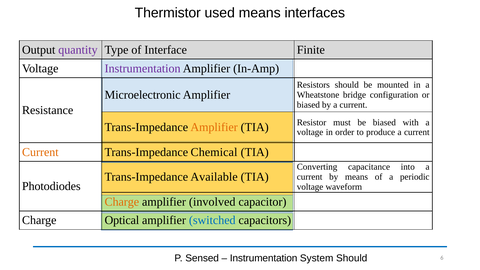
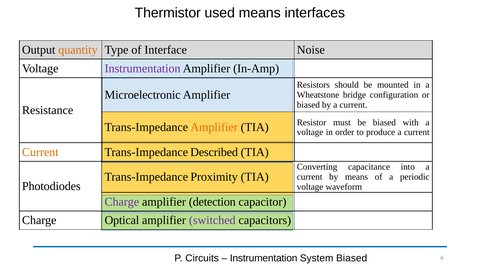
quantity colour: purple -> orange
Finite: Finite -> Noise
Chemical: Chemical -> Described
Available: Available -> Proximity
Charge at (122, 202) colour: orange -> purple
involved: involved -> detection
switched colour: blue -> purple
Sensed: Sensed -> Circuits
System Should: Should -> Biased
